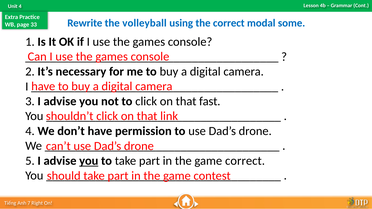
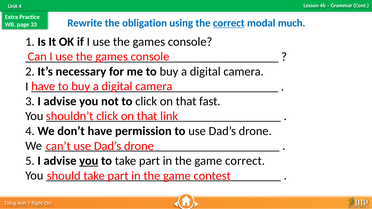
volleyball: volleyball -> obligation
correct at (229, 23) underline: none -> present
some: some -> much
